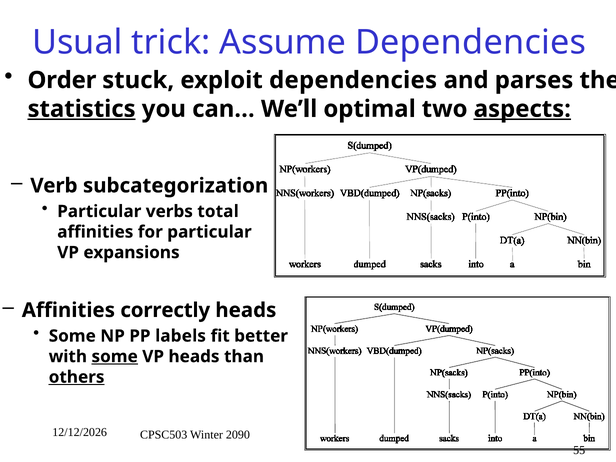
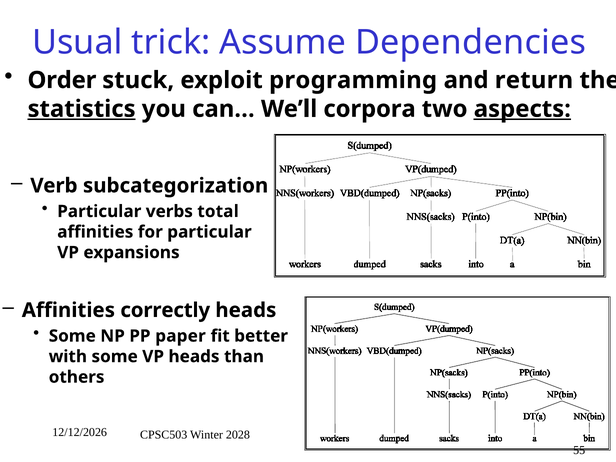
exploit dependencies: dependencies -> programming
parses: parses -> return
optimal: optimal -> corpora
labels: labels -> paper
some at (115, 357) underline: present -> none
others underline: present -> none
2090: 2090 -> 2028
